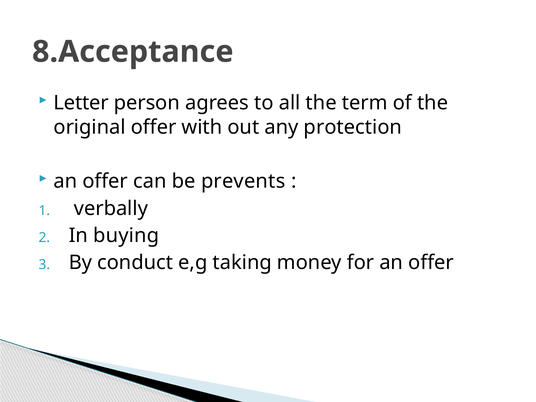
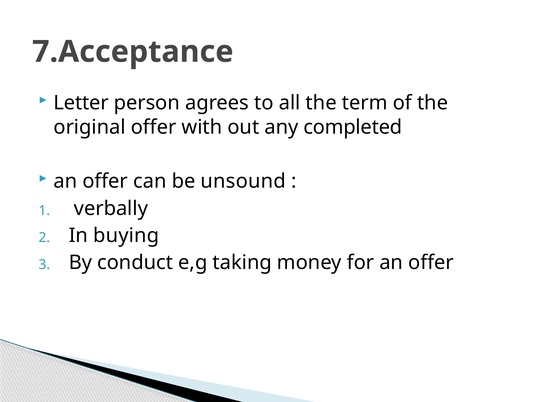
8.Acceptance: 8.Acceptance -> 7.Acceptance
protection: protection -> completed
prevents: prevents -> unsound
